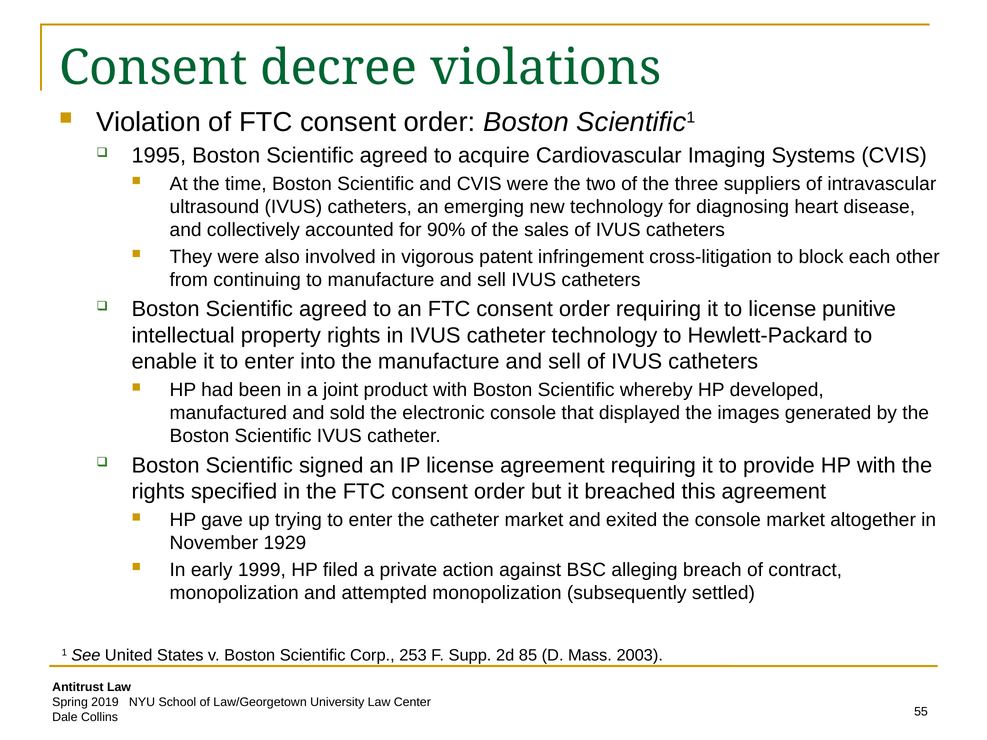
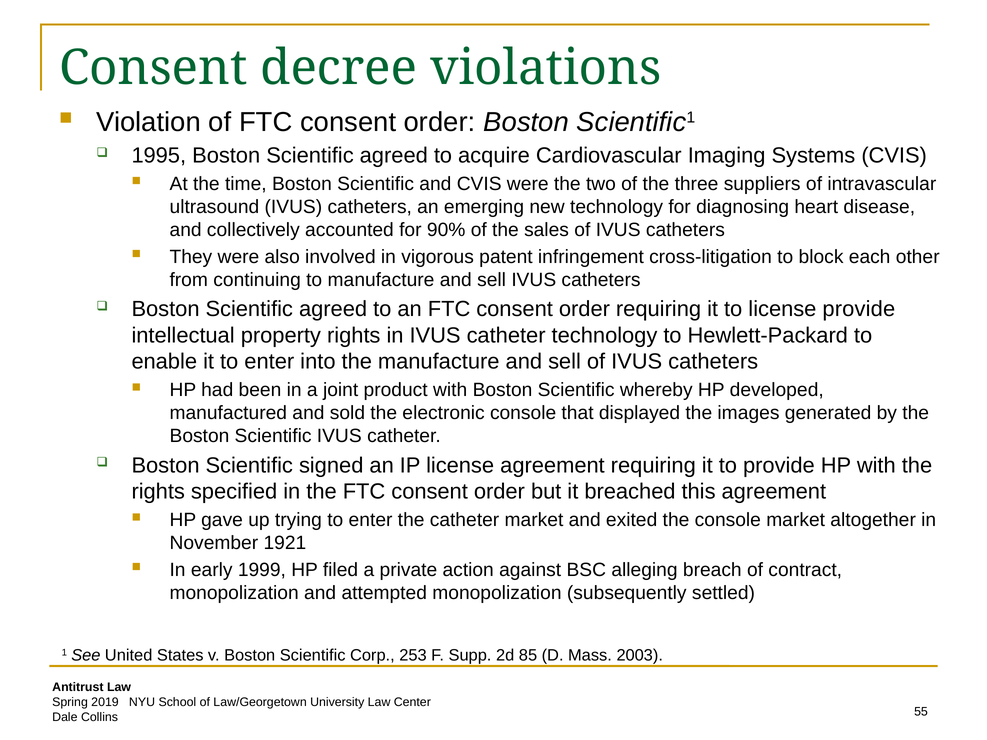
license punitive: punitive -> provide
1929: 1929 -> 1921
